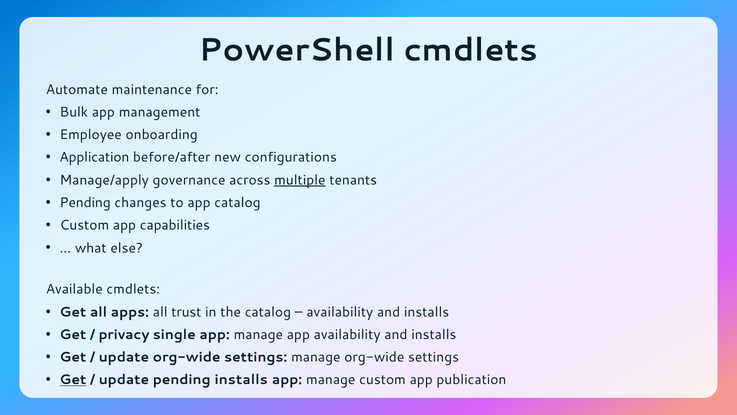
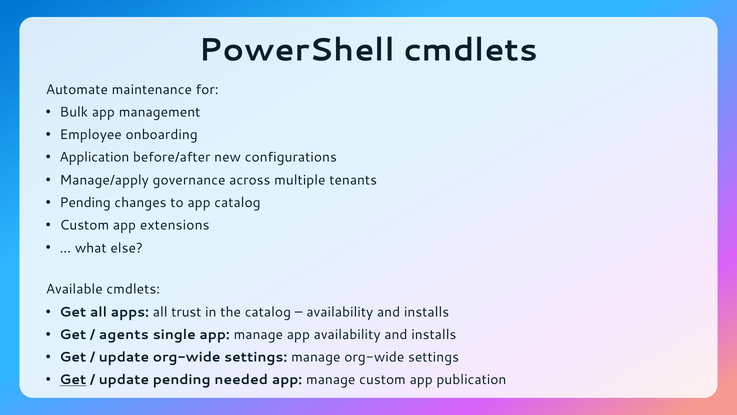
multiple underline: present -> none
capabilities: capabilities -> extensions
privacy: privacy -> agents
pending installs: installs -> needed
